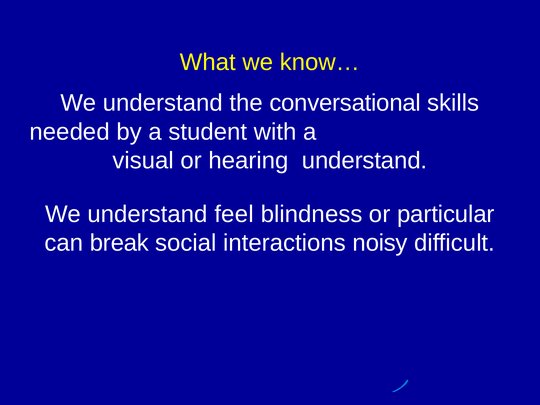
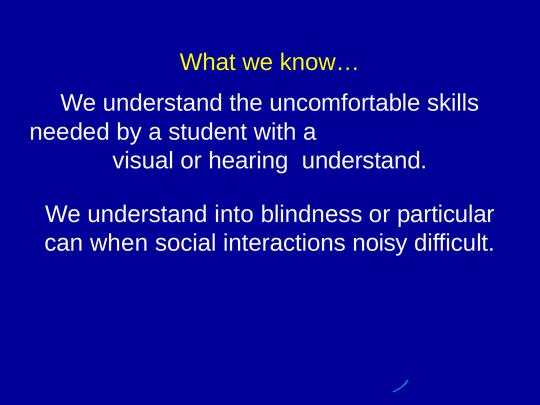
conversational: conversational -> uncomfortable
feel: feel -> into
break: break -> when
